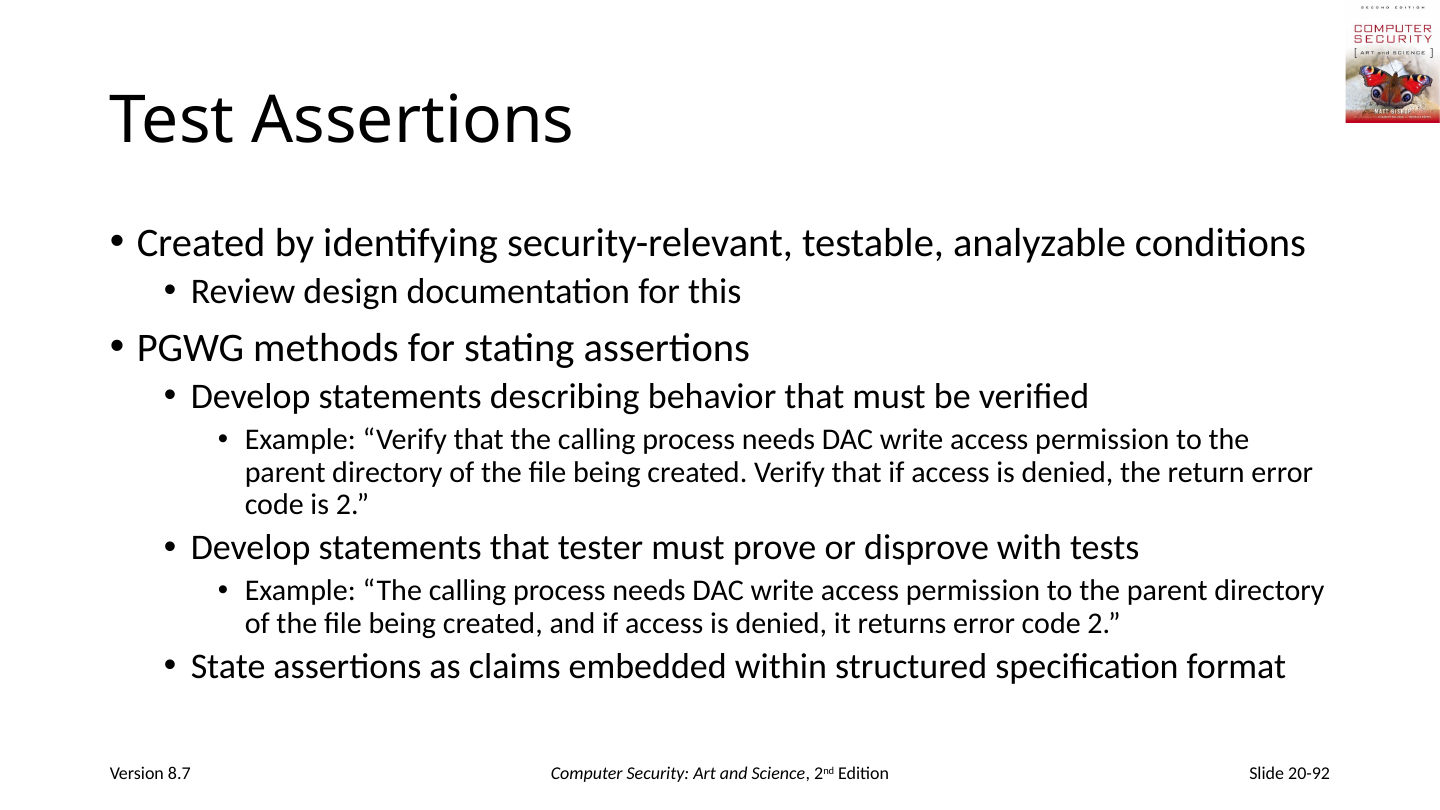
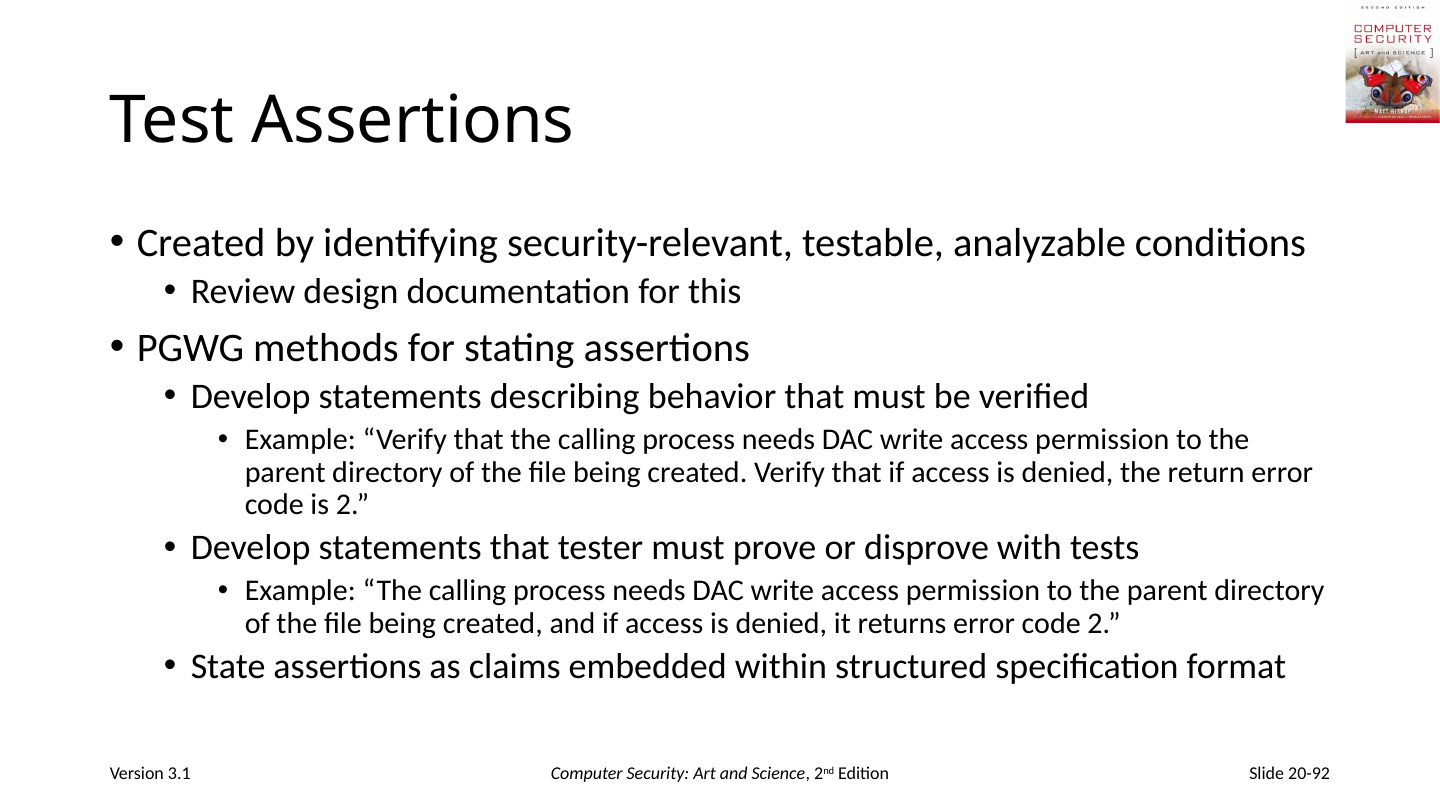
8.7: 8.7 -> 3.1
